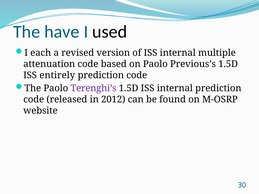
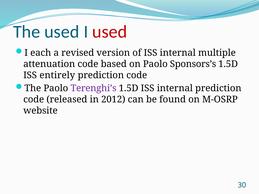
The have: have -> used
used at (110, 32) colour: black -> red
Previous’s: Previous’s -> Sponsors’s
